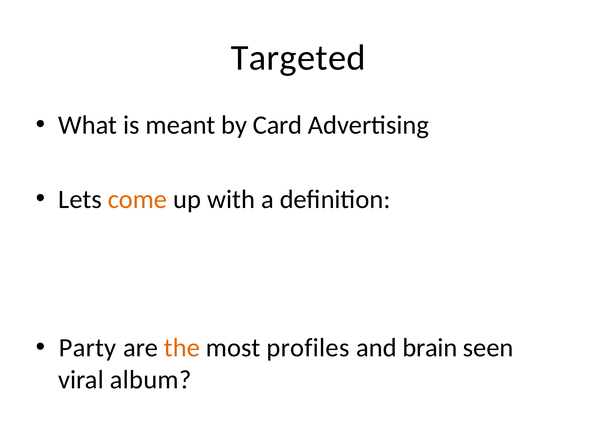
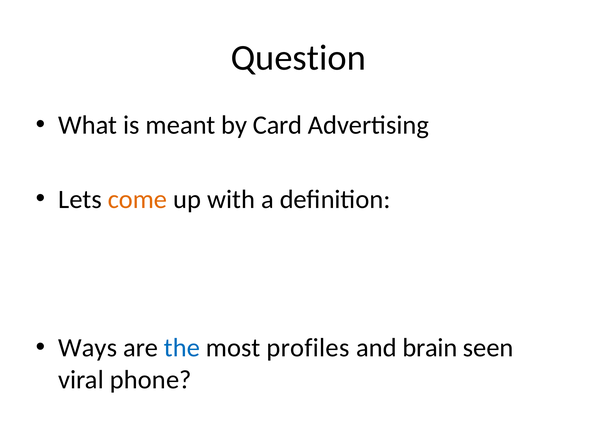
Targeted: Targeted -> Question
Party: Party -> Ways
the colour: orange -> blue
album: album -> phone
